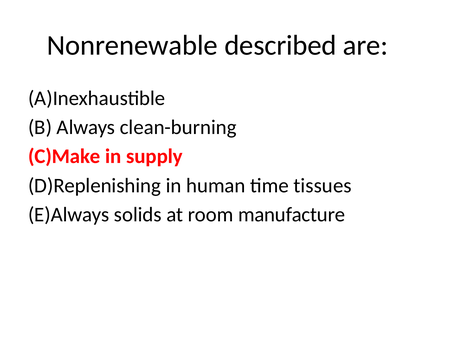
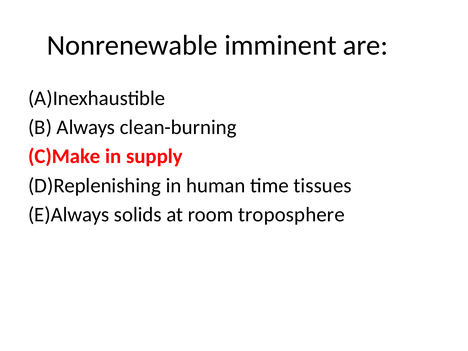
described: described -> imminent
manufacture: manufacture -> troposphere
